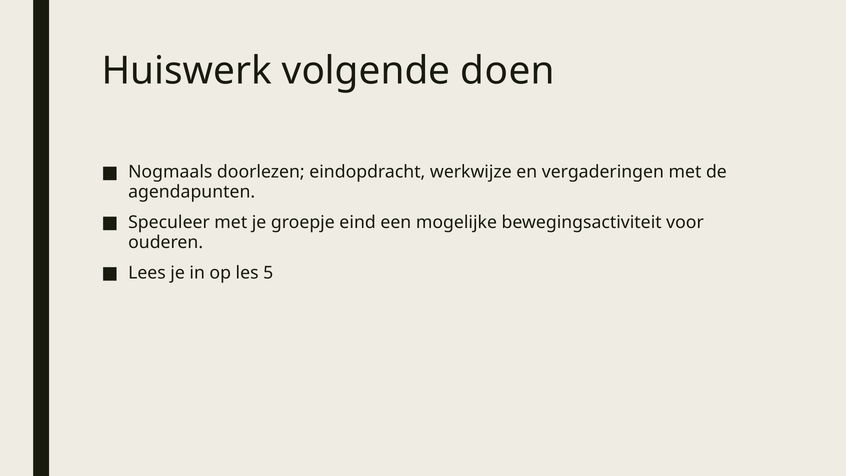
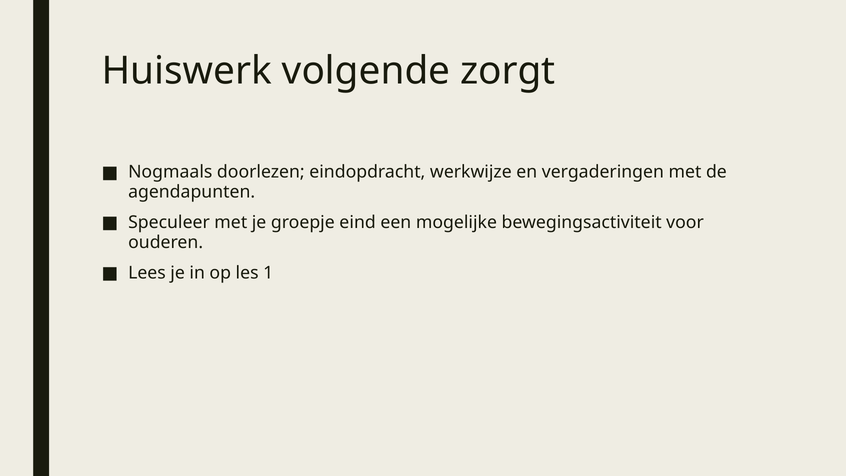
doen: doen -> zorgt
5: 5 -> 1
